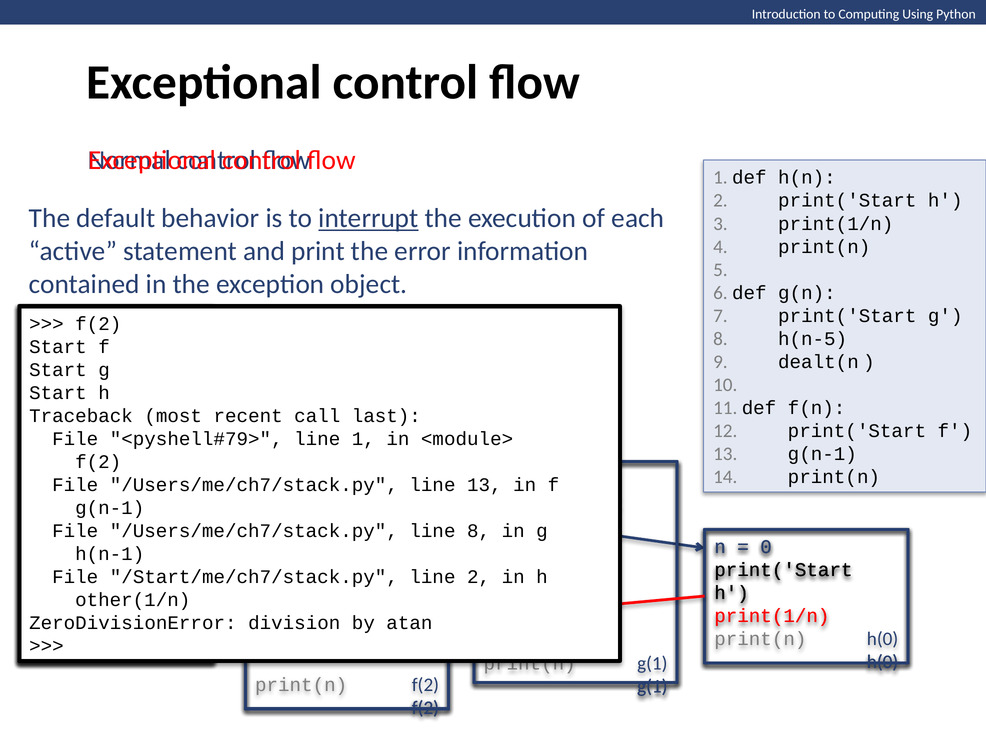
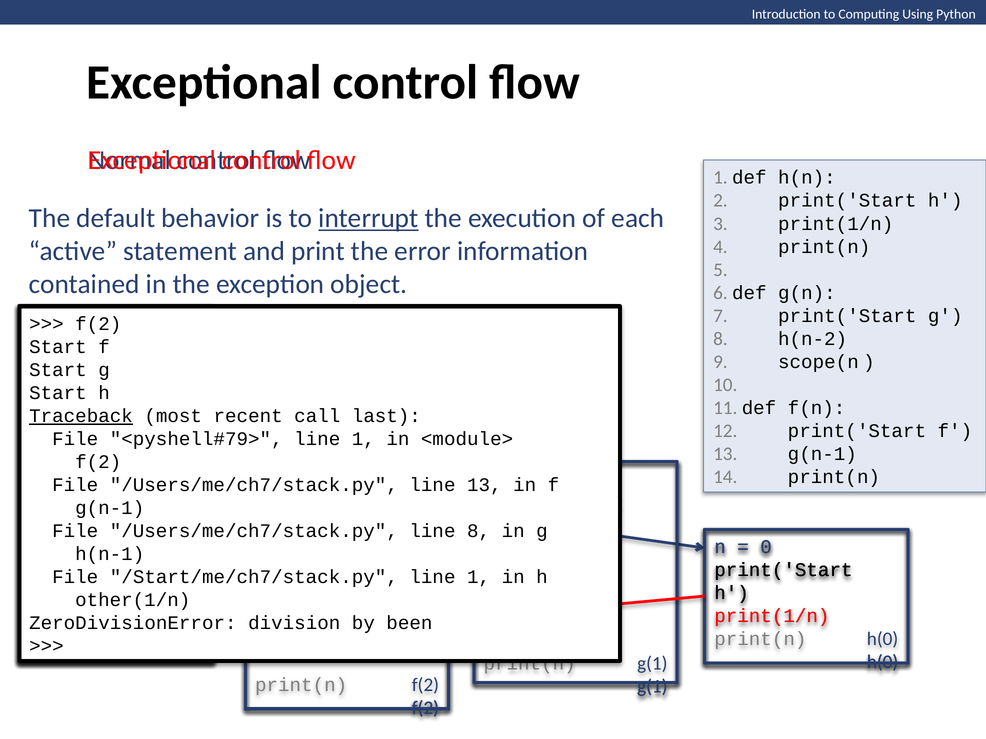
h(n-5: h(n-5 -> h(n-2
dealt(n: dealt(n -> scope(n
Traceback underline: none -> present
2 at (479, 577): 2 -> 1
atan: atan -> been
